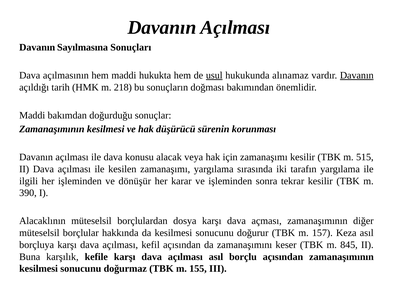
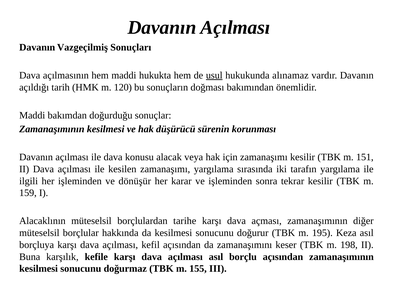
Sayılmasına: Sayılmasına -> Vazgeçilmiş
Davanın at (357, 75) underline: present -> none
218: 218 -> 120
515: 515 -> 151
390: 390 -> 159
dosya: dosya -> tarihe
157: 157 -> 195
845: 845 -> 198
